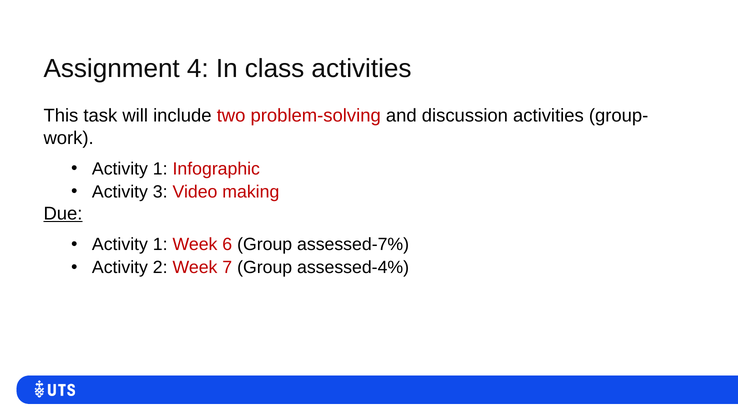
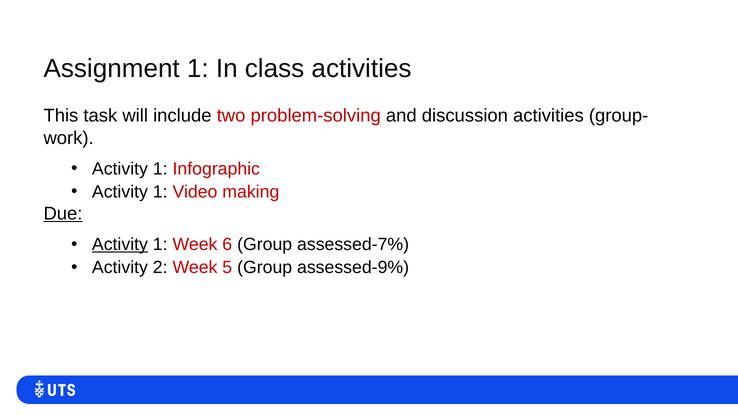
Assignment 4: 4 -> 1
3 at (160, 192): 3 -> 1
Activity at (120, 245) underline: none -> present
7: 7 -> 5
assessed-4%: assessed-4% -> assessed-9%
